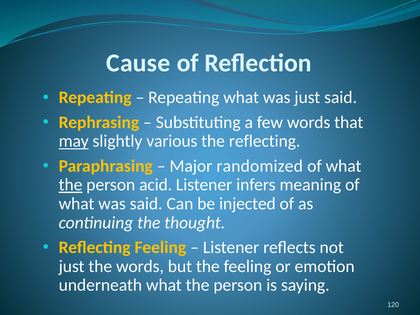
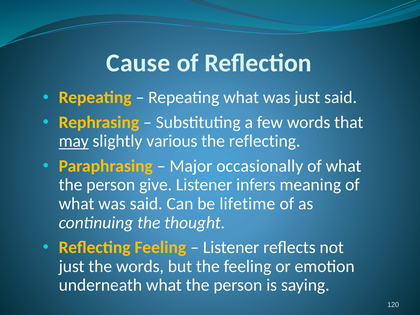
randomized: randomized -> occasionally
the at (71, 185) underline: present -> none
acid: acid -> give
injected: injected -> lifetime
